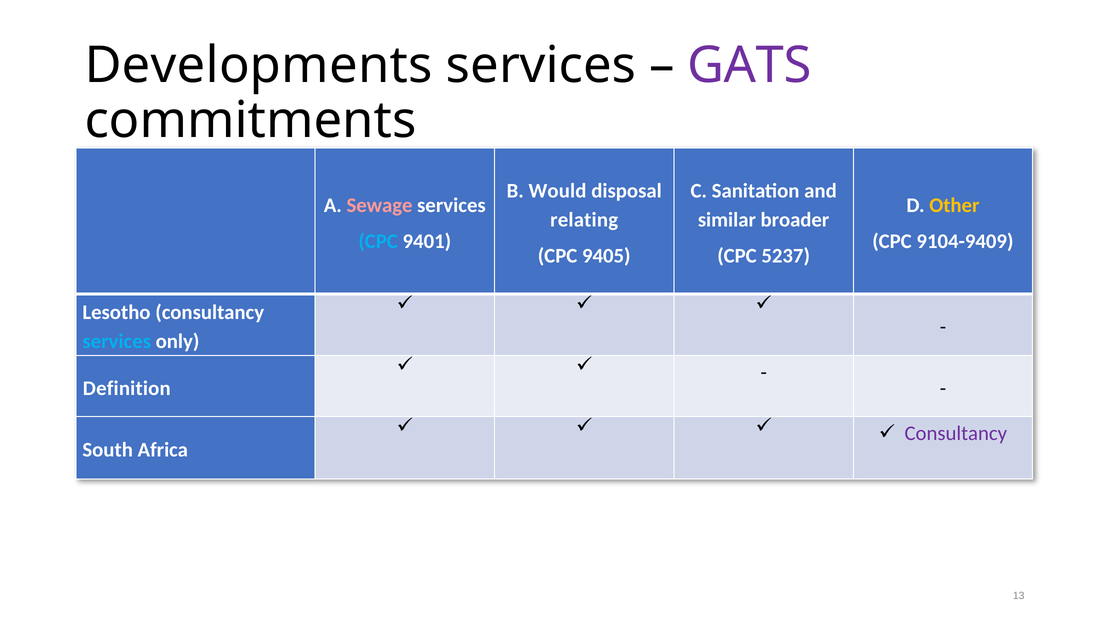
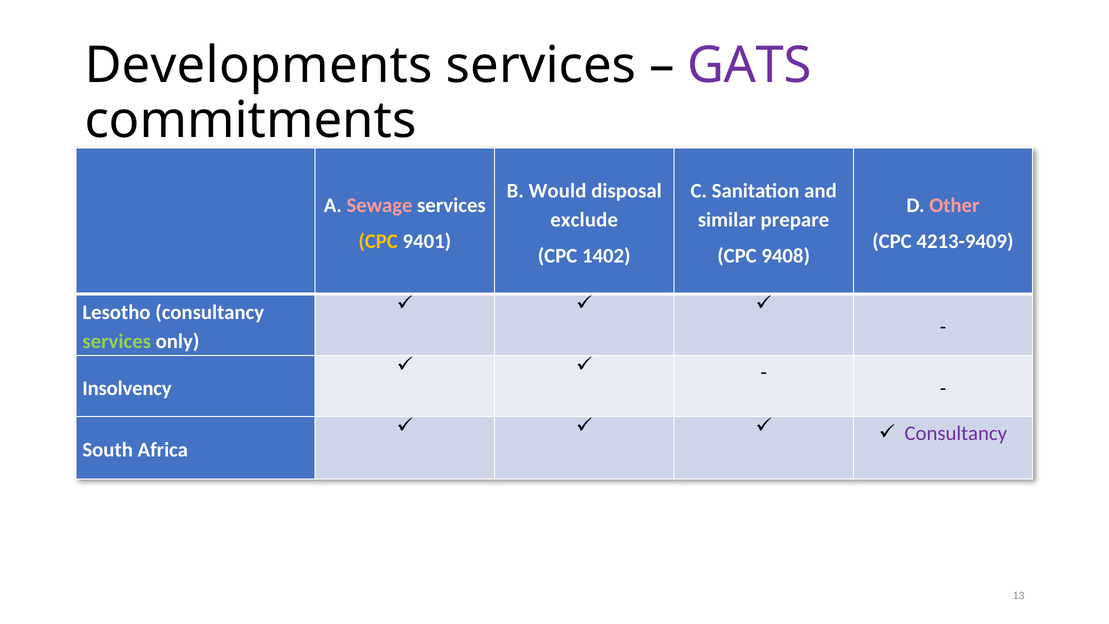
Other colour: yellow -> pink
relating: relating -> exclude
broader: broader -> prepare
CPC at (378, 241) colour: light blue -> yellow
9104-9409: 9104-9409 -> 4213-9409
9405: 9405 -> 1402
5237: 5237 -> 9408
services at (117, 341) colour: light blue -> light green
Definition: Definition -> Insolvency
